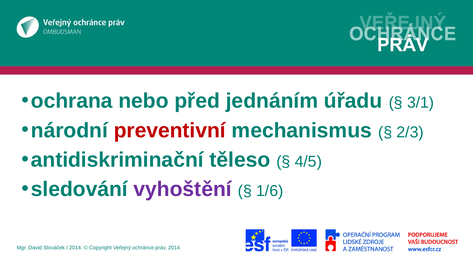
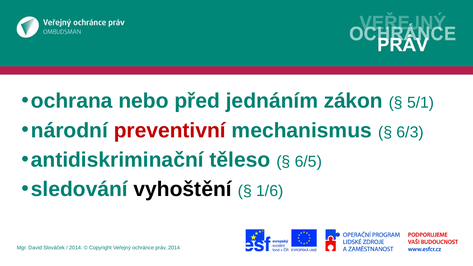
úřadu: úřadu -> zákon
3/1: 3/1 -> 5/1
2/3: 2/3 -> 6/3
4/5: 4/5 -> 6/5
vyhoštění colour: purple -> black
